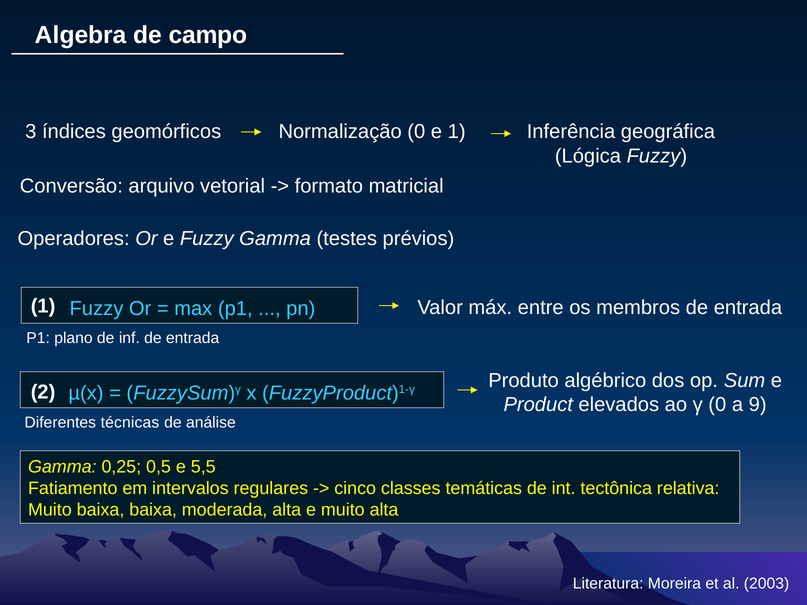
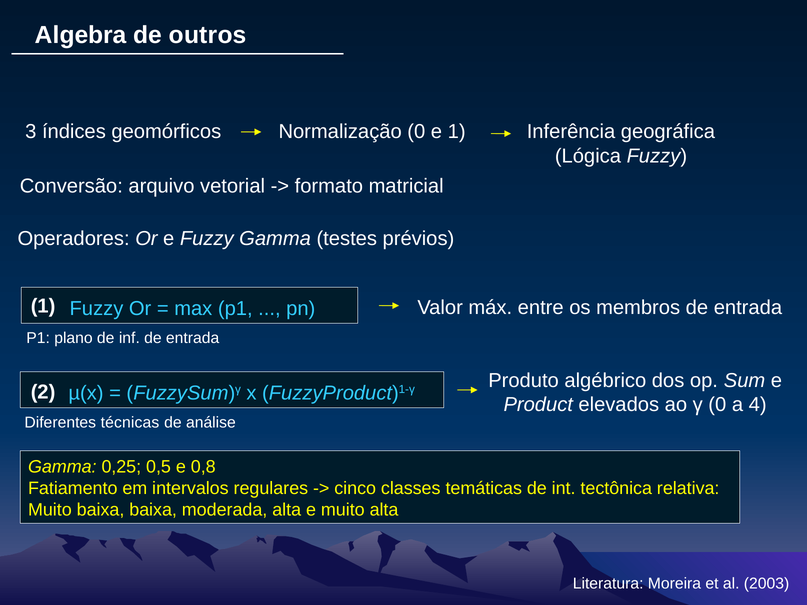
campo: campo -> outros
9: 9 -> 4
5,5: 5,5 -> 0,8
